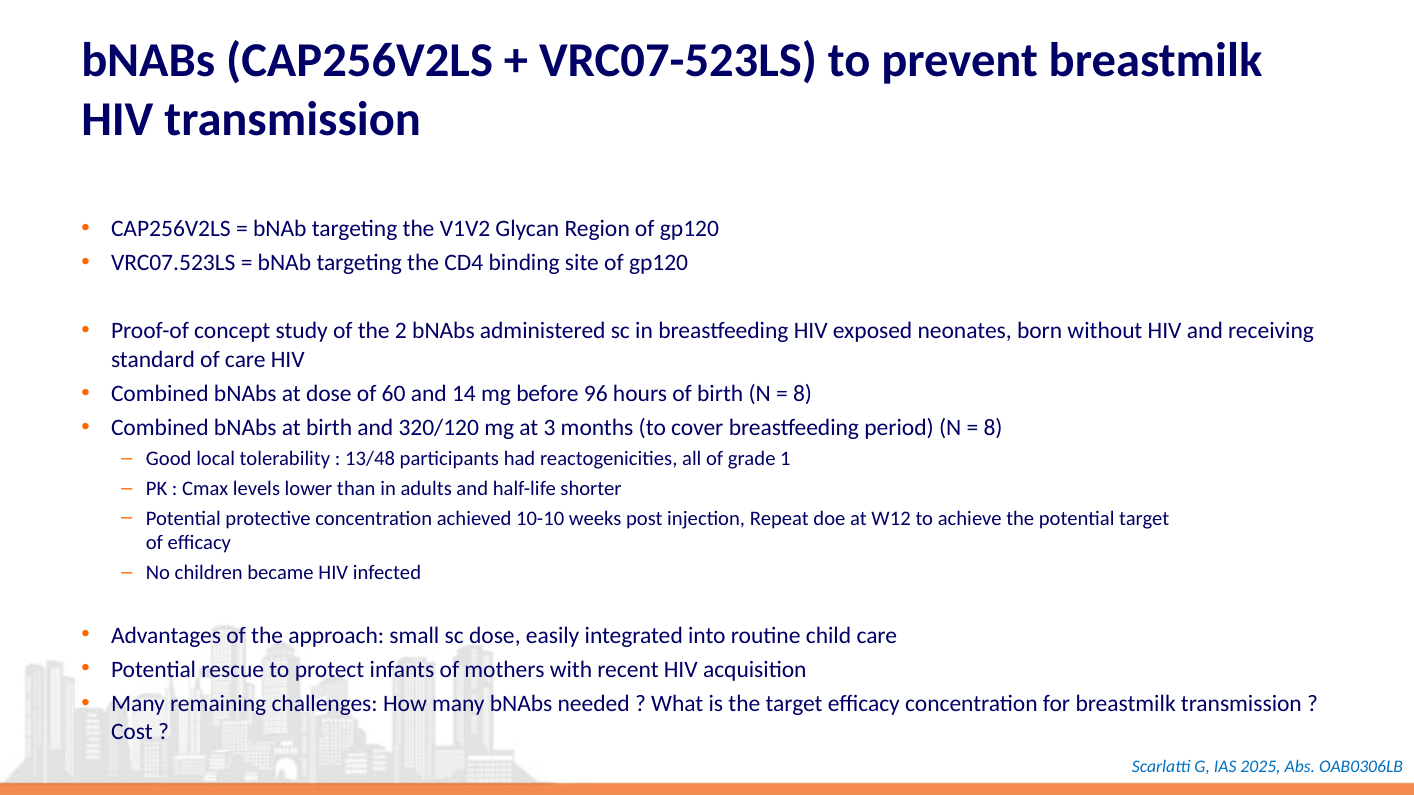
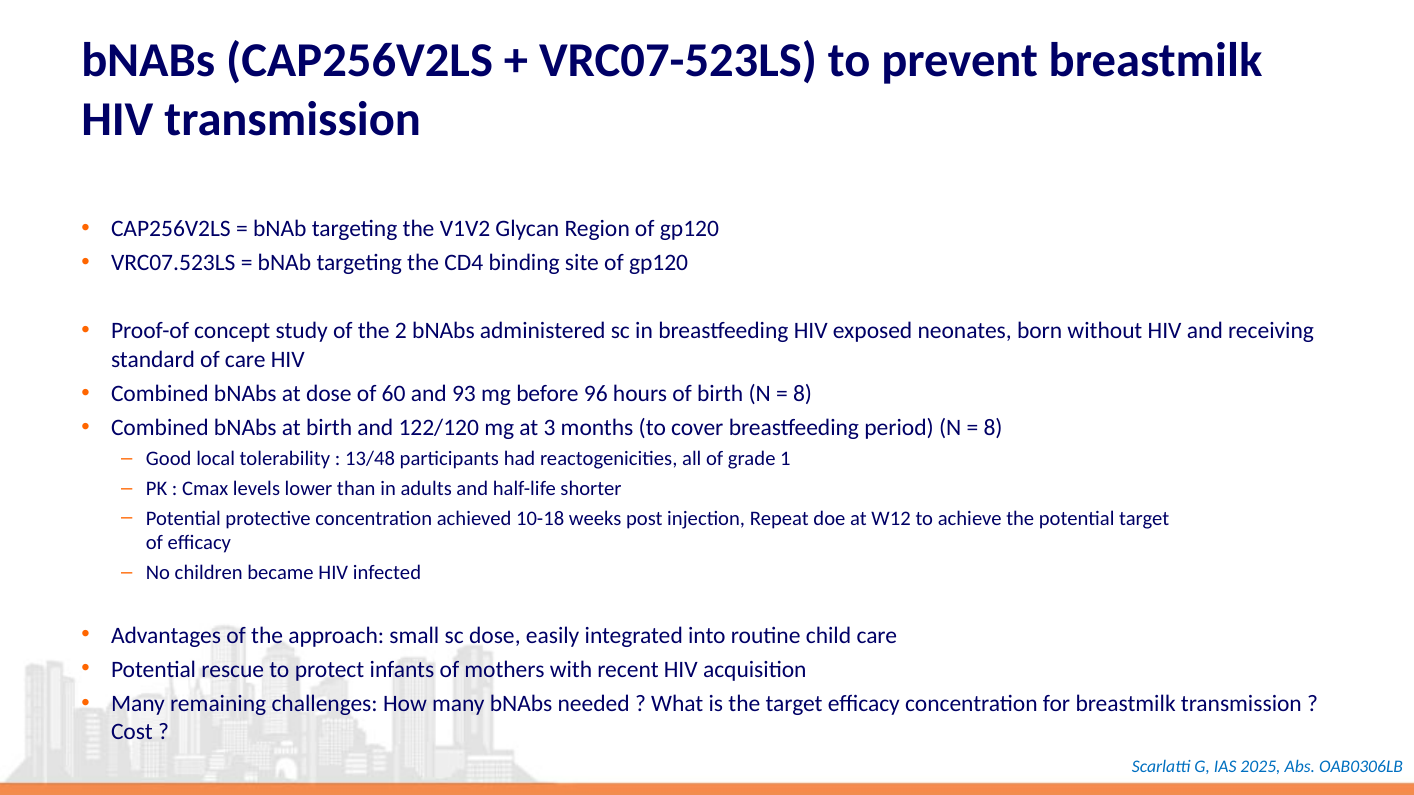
14: 14 -> 93
320/120: 320/120 -> 122/120
10-10: 10-10 -> 10-18
